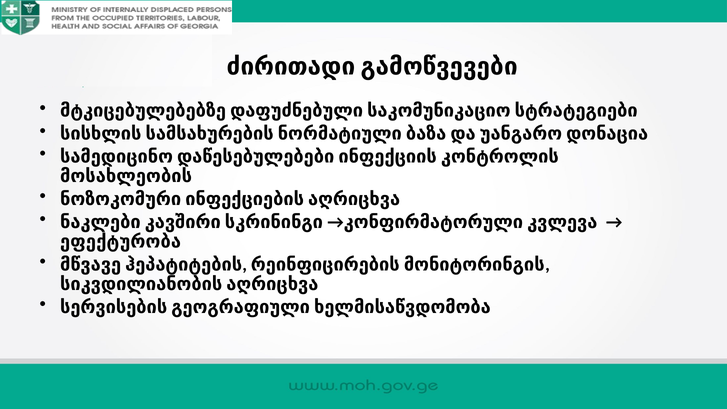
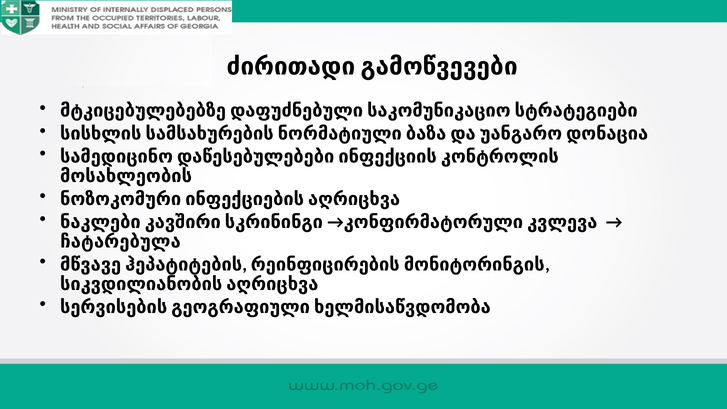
ეფექტურობა: ეფექტურობა -> ჩატარებულა
